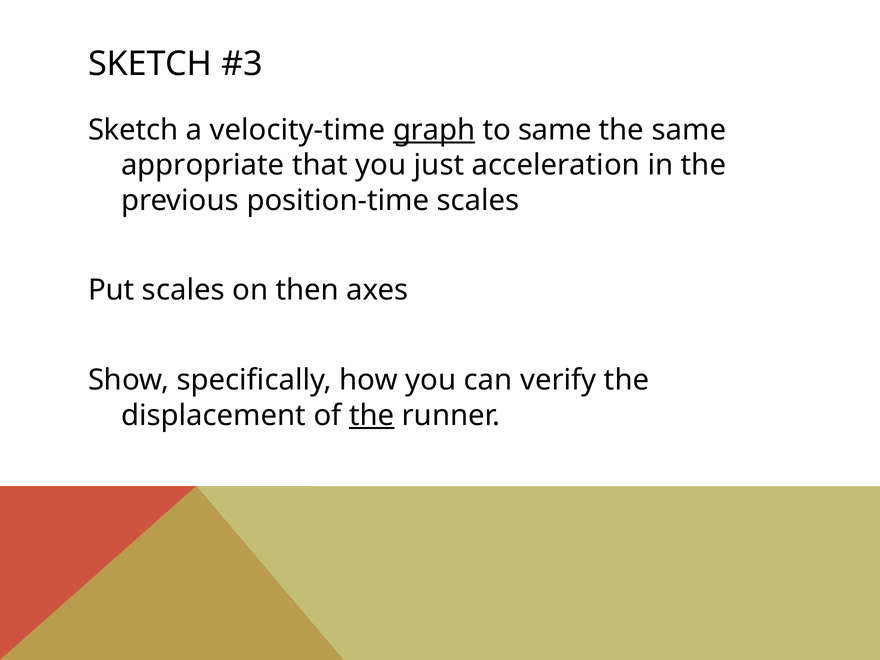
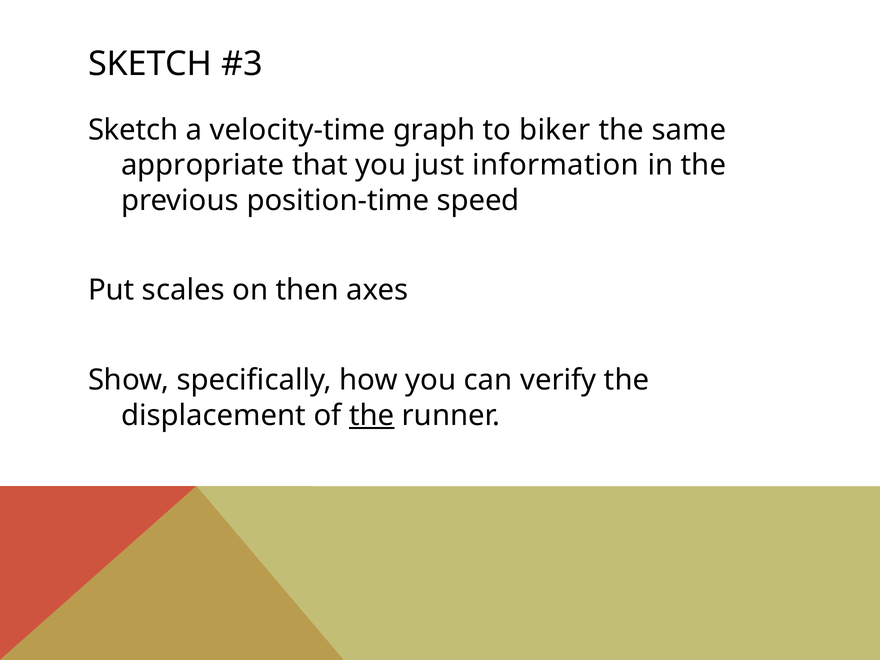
graph underline: present -> none
to same: same -> biker
acceleration: acceleration -> information
position-time scales: scales -> speed
